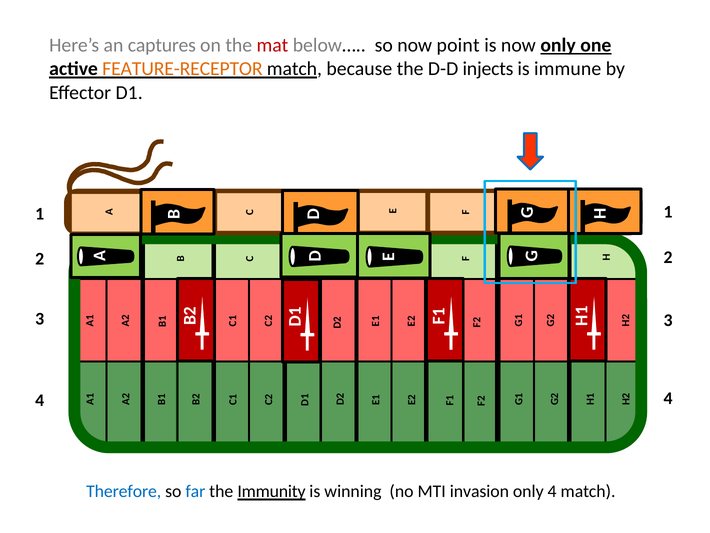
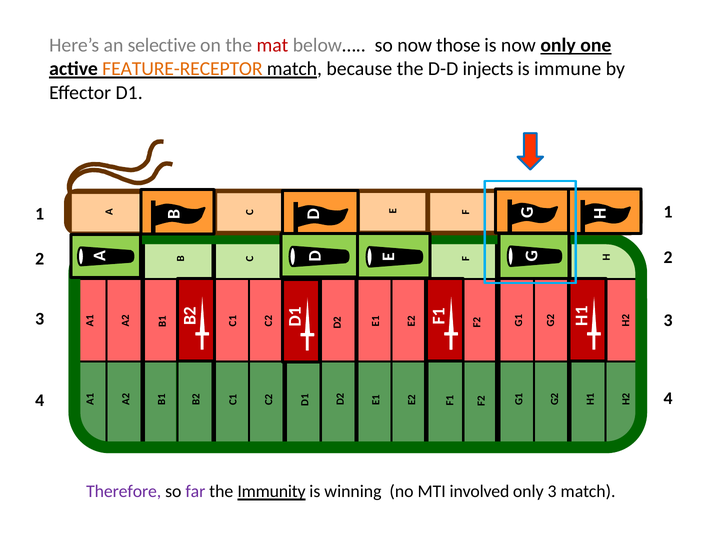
captures: captures -> selective
point: point -> those
Therefore colour: blue -> purple
far colour: blue -> purple
invasion: invasion -> involved
only 4: 4 -> 3
